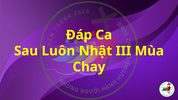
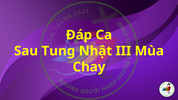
Luôn: Luôn -> Tung
